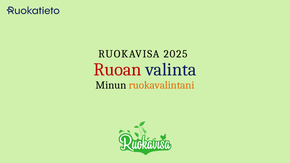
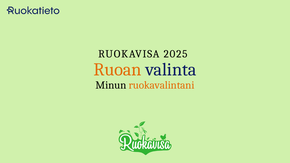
Ruoan colour: red -> orange
